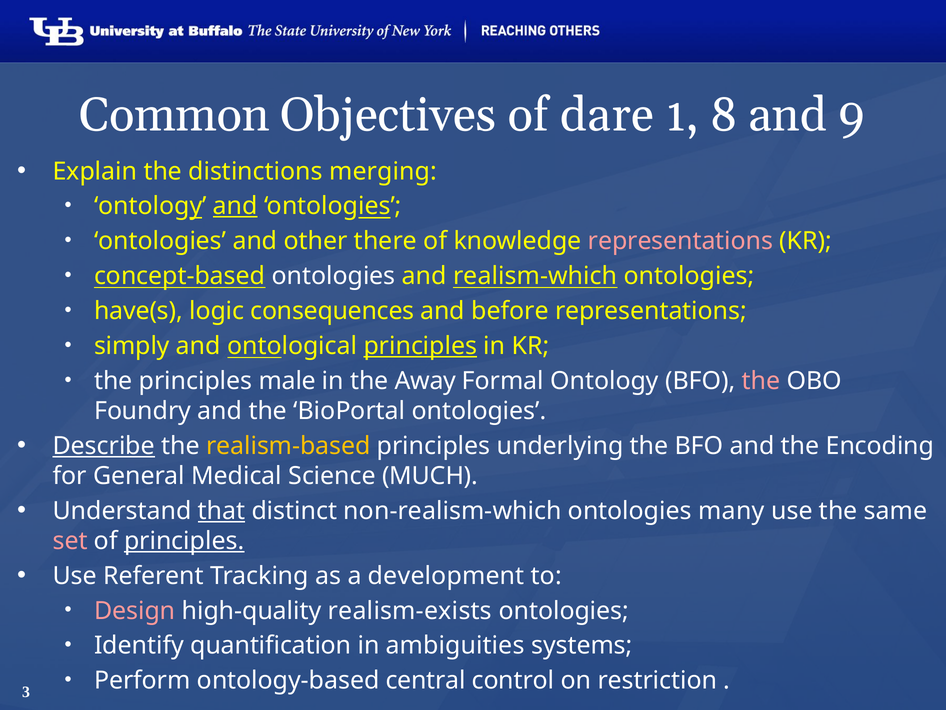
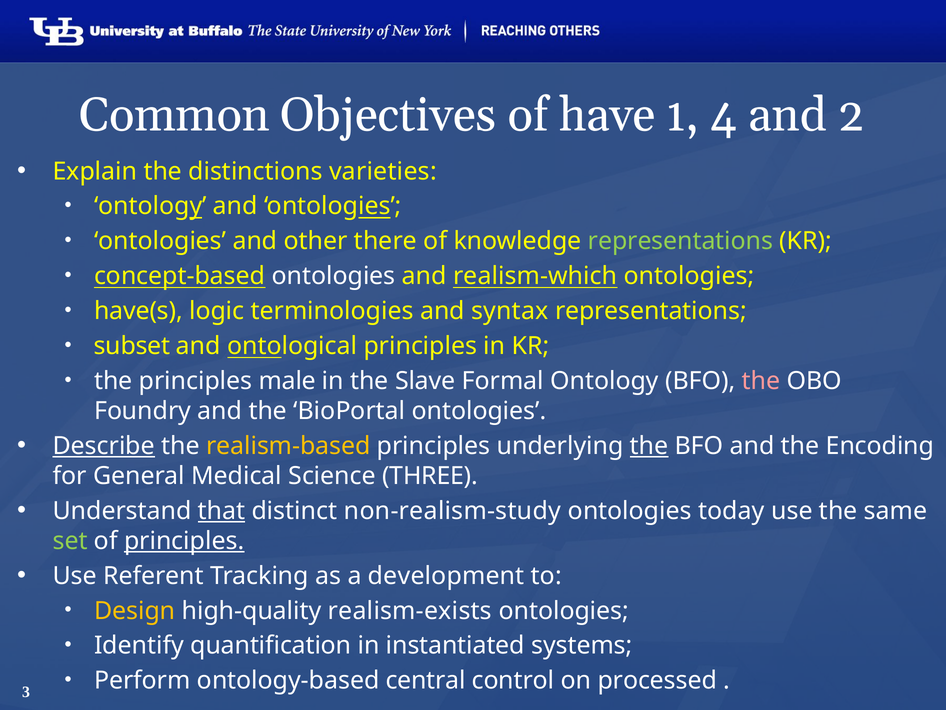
dare: dare -> have
8: 8 -> 4
9: 9 -> 2
merging: merging -> varieties
and at (235, 206) underline: present -> none
representations at (680, 241) colour: pink -> light green
consequences: consequences -> terminologies
before: before -> syntax
simply: simply -> subset
principles at (420, 346) underline: present -> none
Away: Away -> Slave
the at (649, 446) underline: none -> present
MUCH: MUCH -> THREE
non-realism-which: non-realism-which -> non-realism-study
many: many -> today
set colour: pink -> light green
Design colour: pink -> yellow
ambiguities: ambiguities -> instantiated
restriction: restriction -> processed
